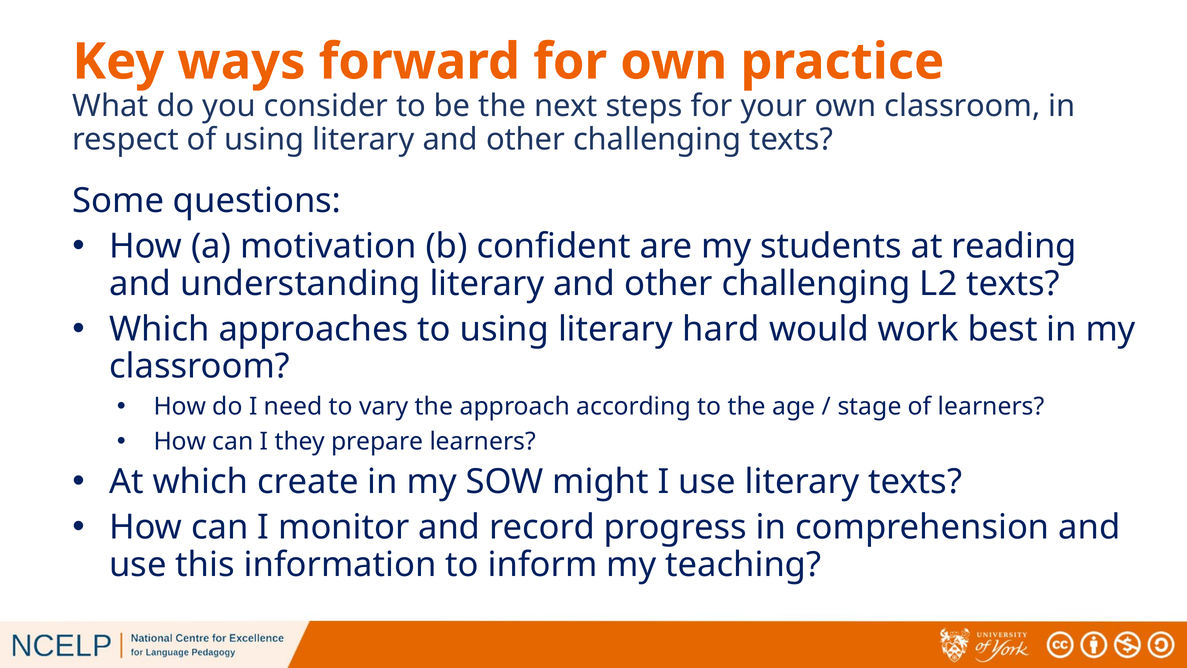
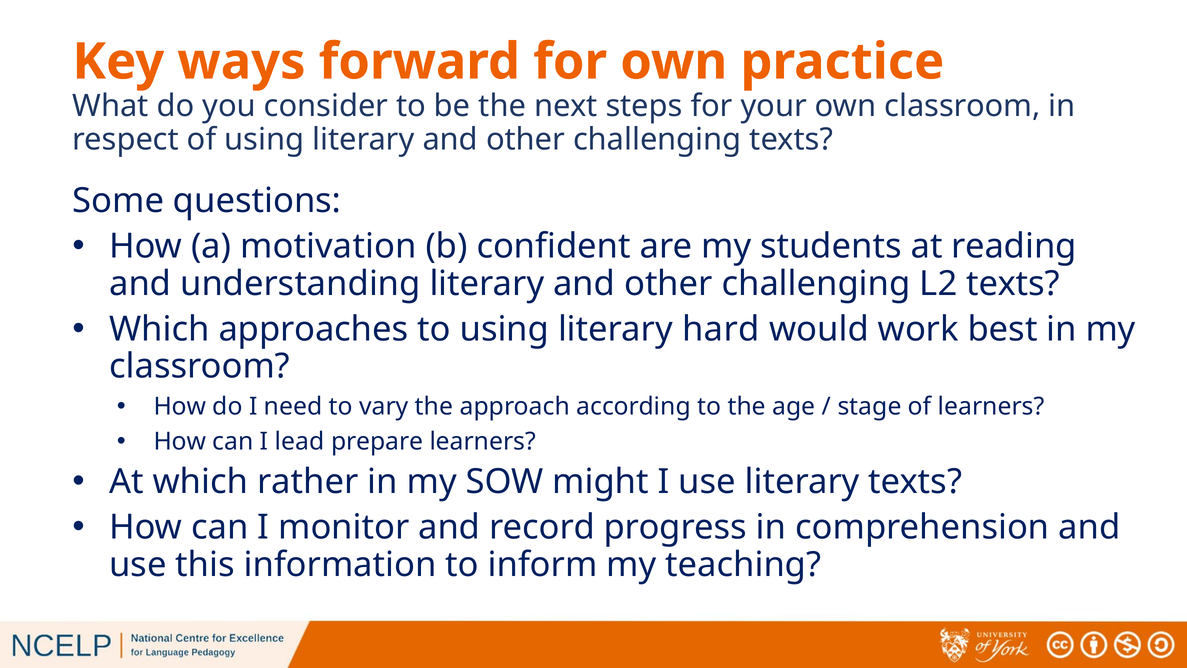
they: they -> lead
create: create -> rather
